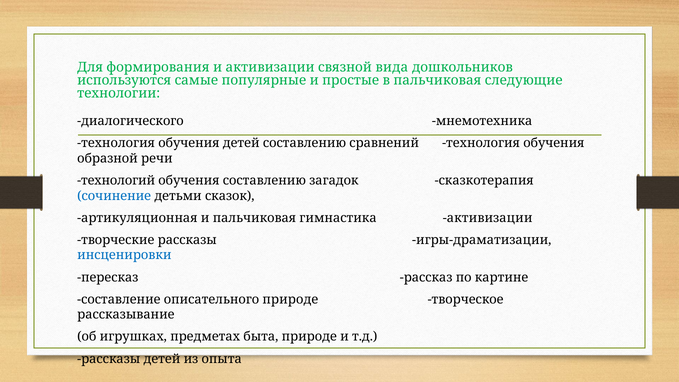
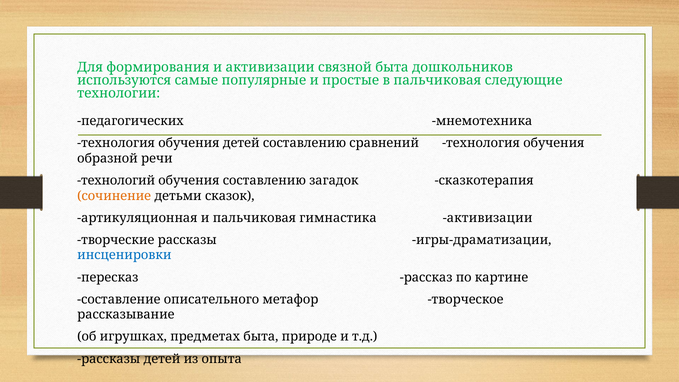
связной вида: вида -> быта
диалогического: диалогического -> педагогических
сочинение colour: blue -> orange
описательного природе: природе -> метафор
